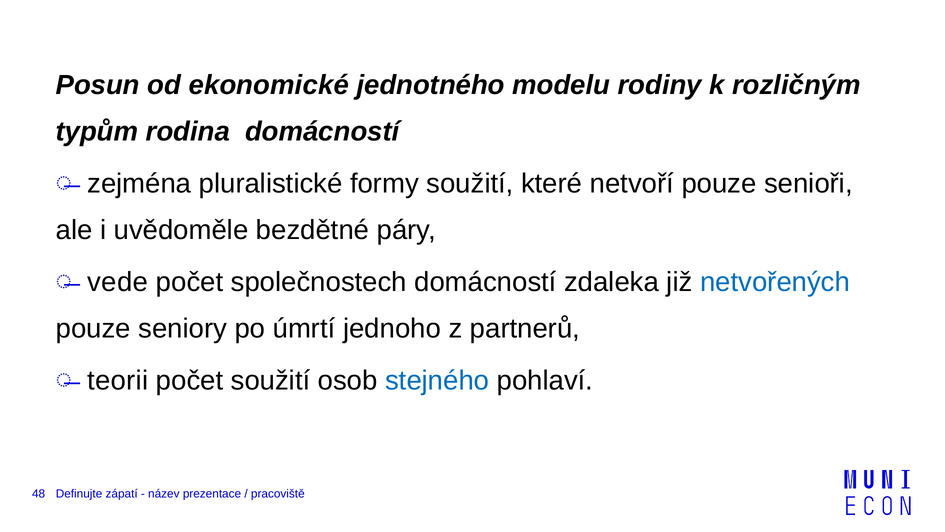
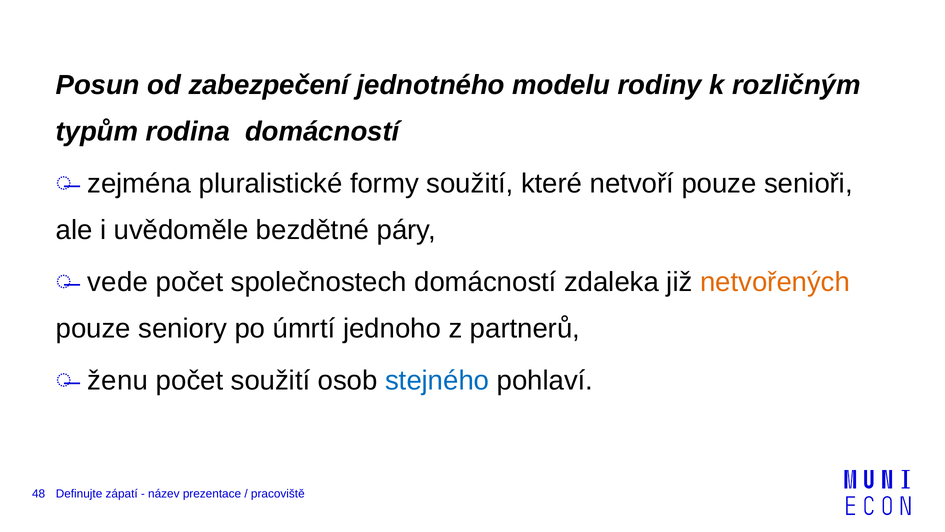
ekonomické: ekonomické -> zabezpečení
netvořených colour: blue -> orange
teorii: teorii -> ženu
